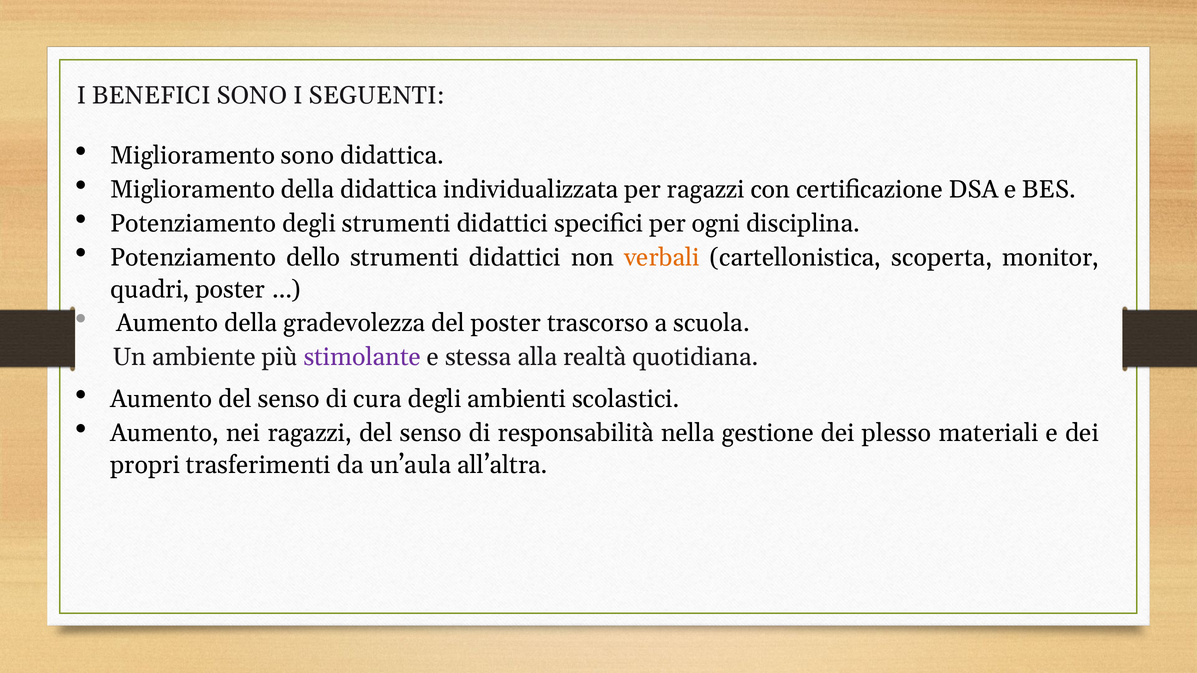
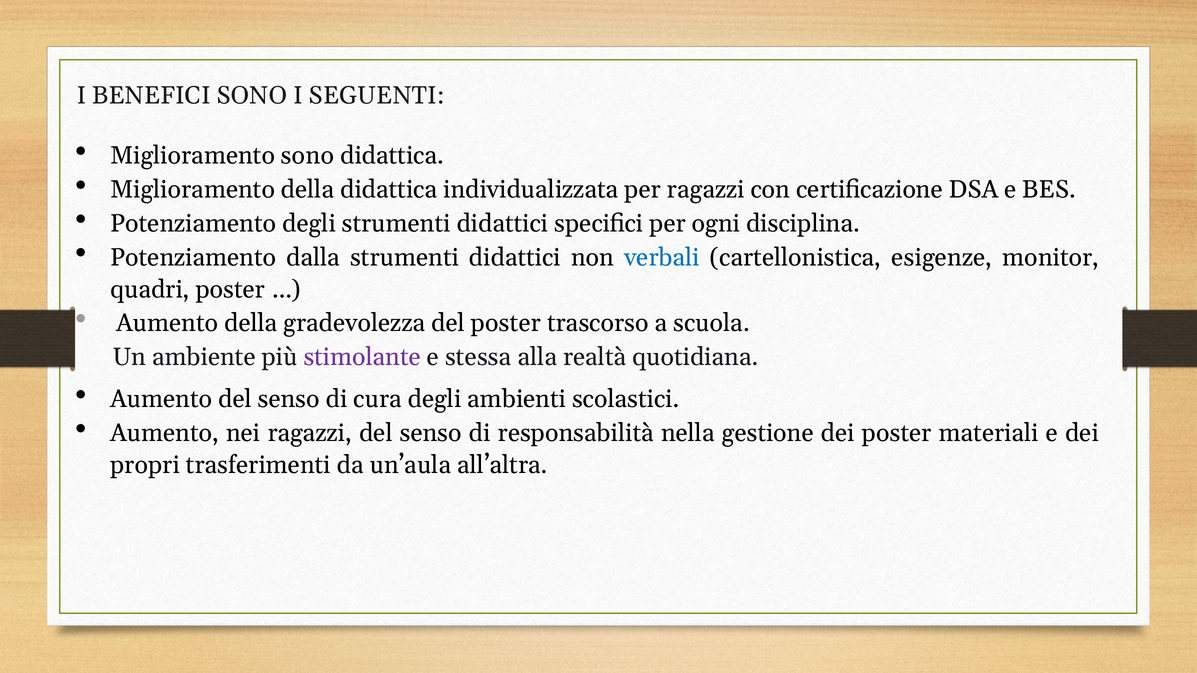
dello: dello -> dalla
verbali colour: orange -> blue
scoperta: scoperta -> esigenze
dei plesso: plesso -> poster
